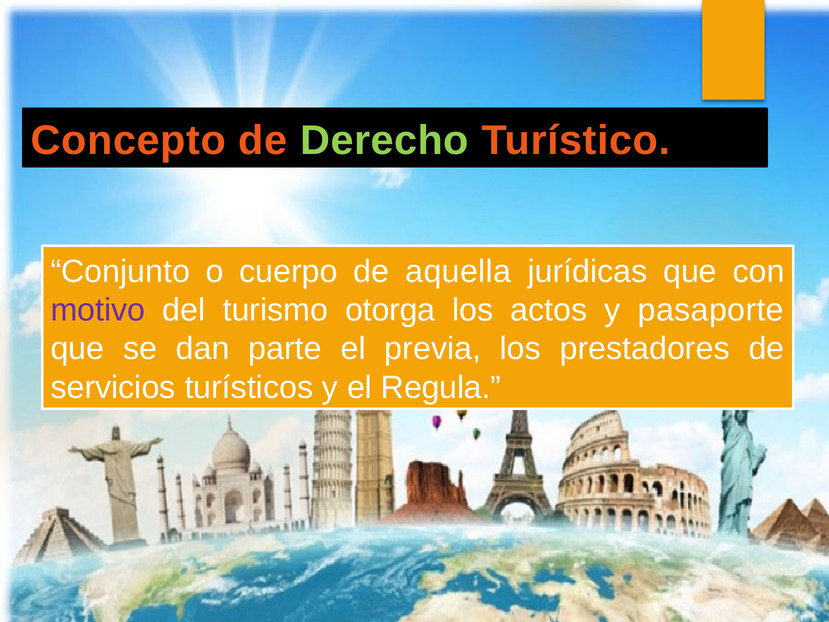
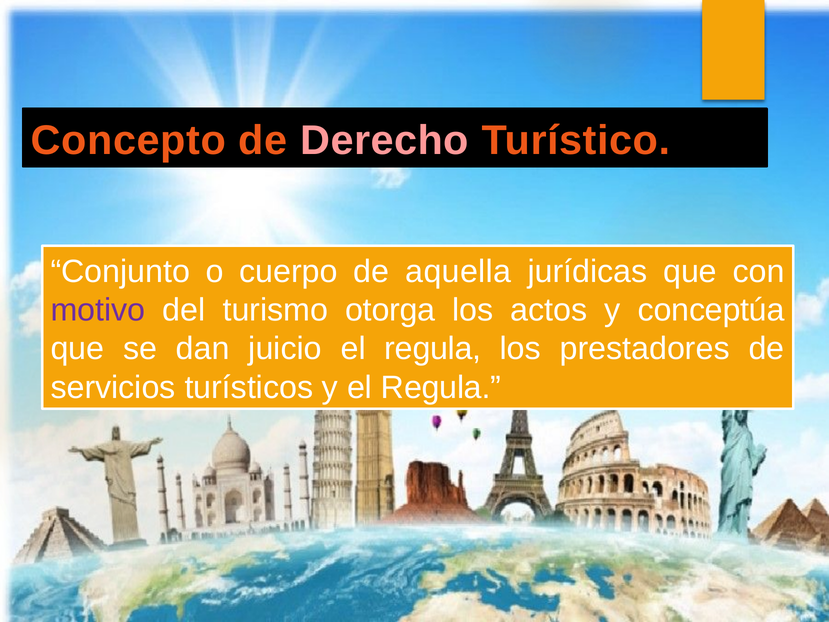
Derecho colour: light green -> pink
pasaporte: pasaporte -> conceptúa
parte: parte -> juicio
previa at (433, 349): previa -> regula
